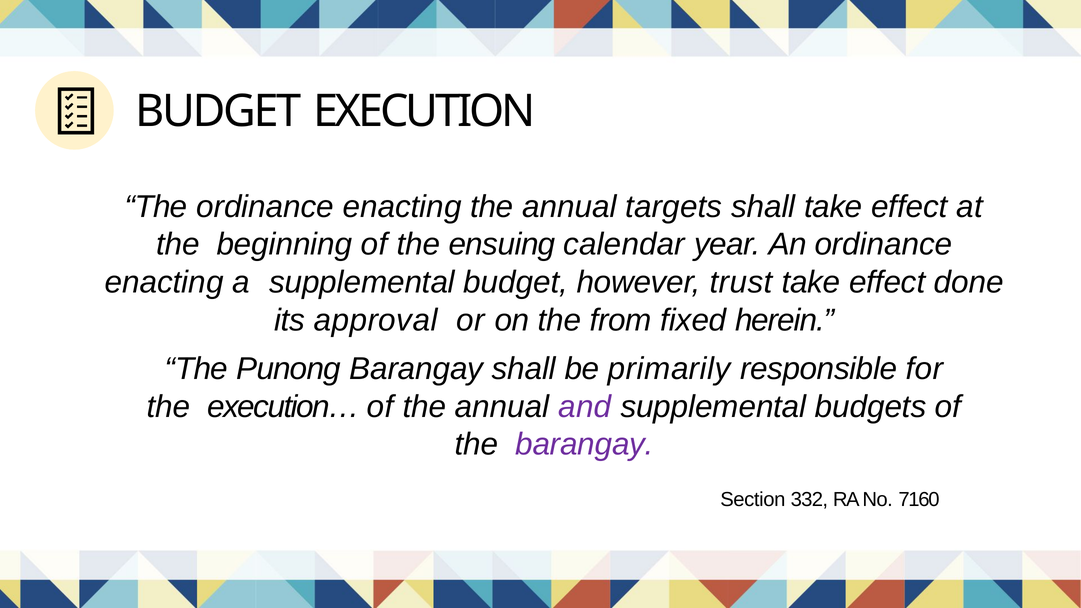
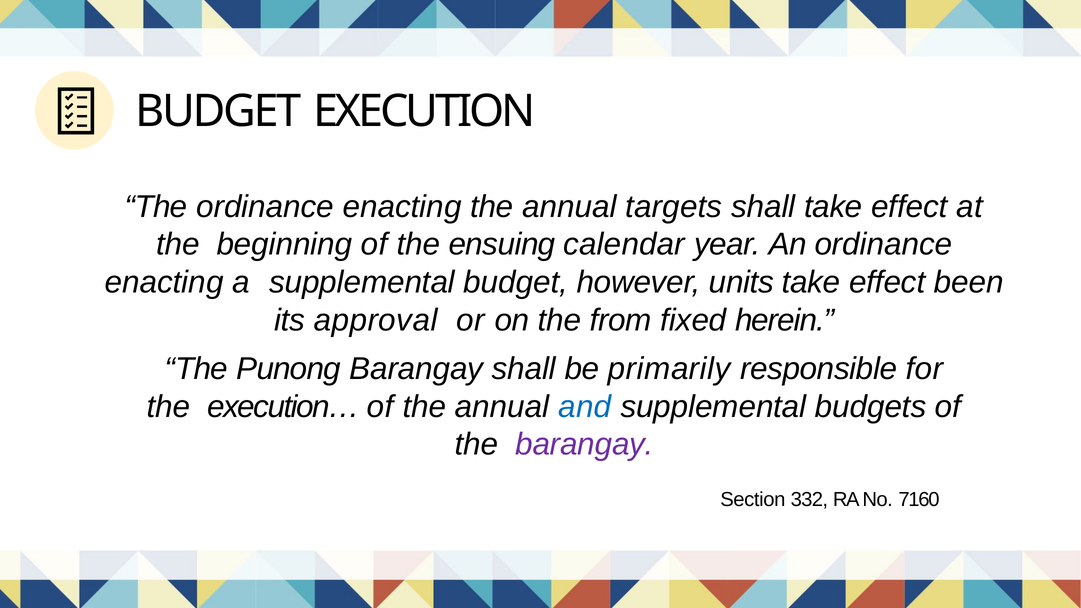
trust: trust -> units
done: done -> been
and colour: purple -> blue
